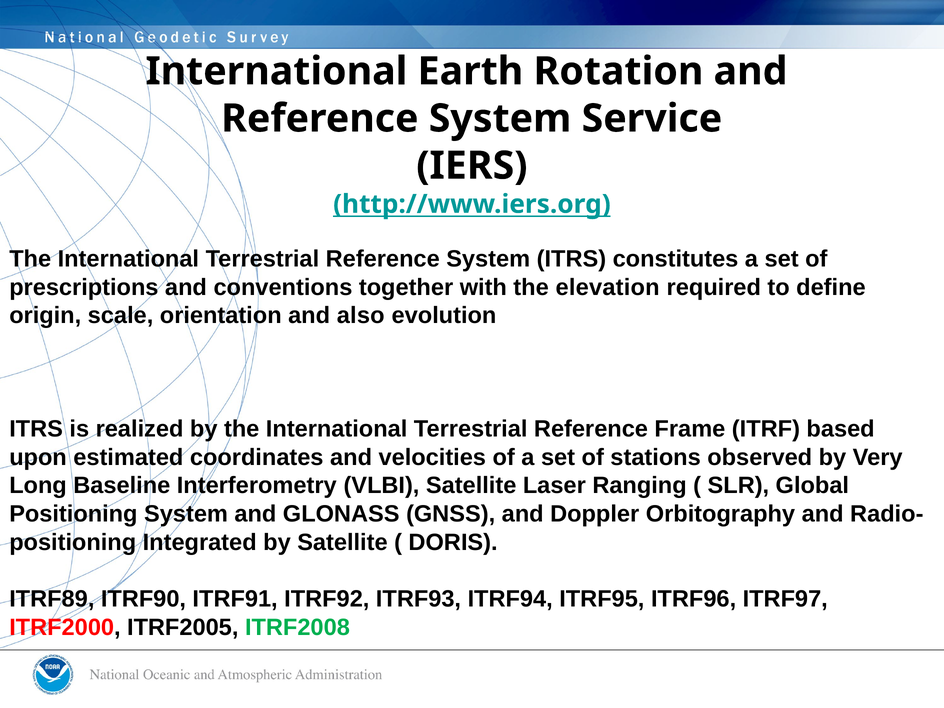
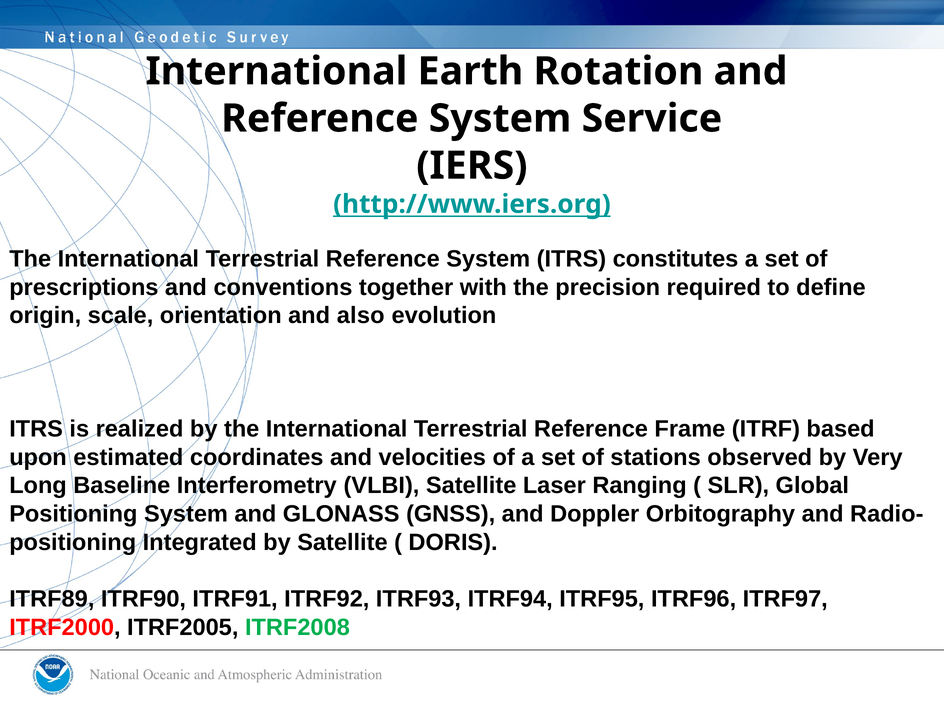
elevation: elevation -> precision
